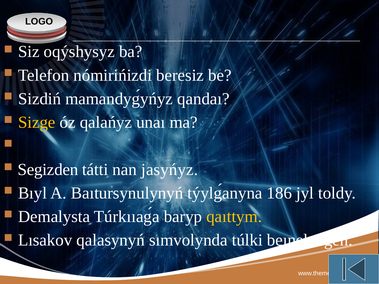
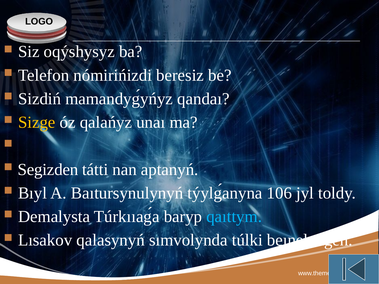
jasyńyz: jasyńyz -> aptanyń
186: 186 -> 106
qaıttym colour: yellow -> light blue
